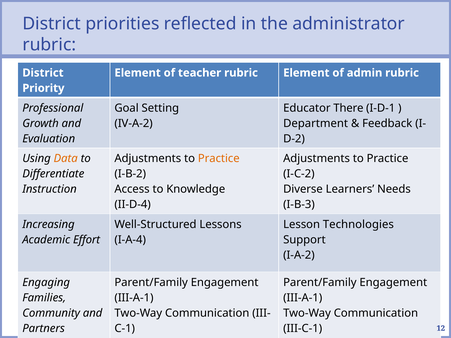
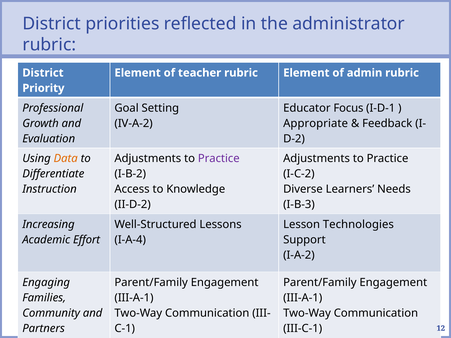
There: There -> Focus
Department: Department -> Appropriate
Practice at (219, 159) colour: orange -> purple
II-D-4: II-D-4 -> II-D-2
